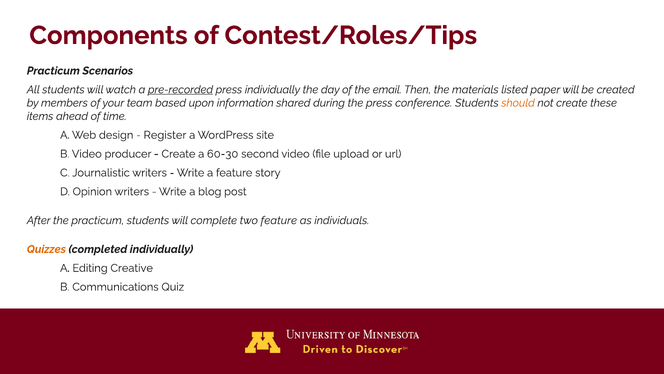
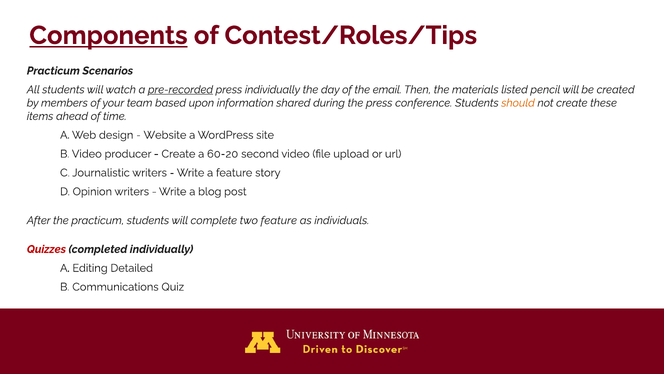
Components underline: none -> present
paper: paper -> pencil
Register: Register -> Website
60-30: 60-30 -> 60-20
Quizzes colour: orange -> red
Creative: Creative -> Detailed
